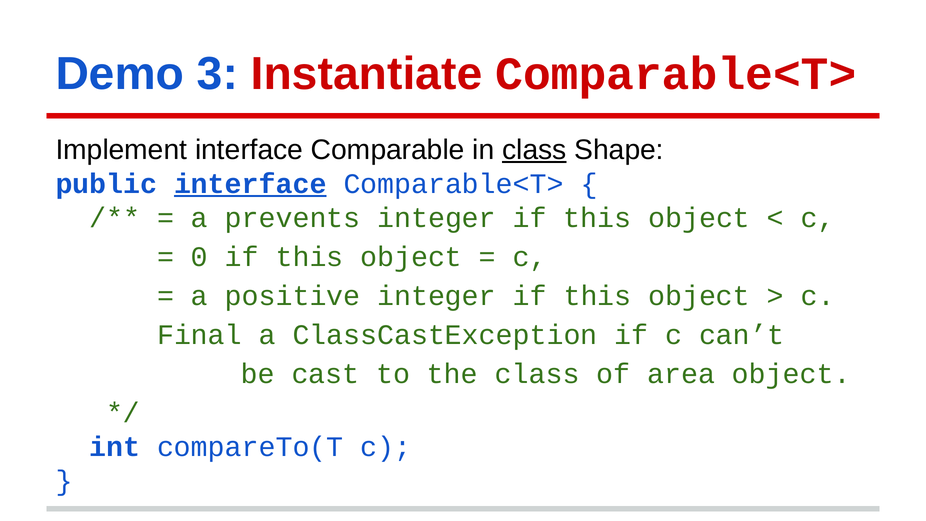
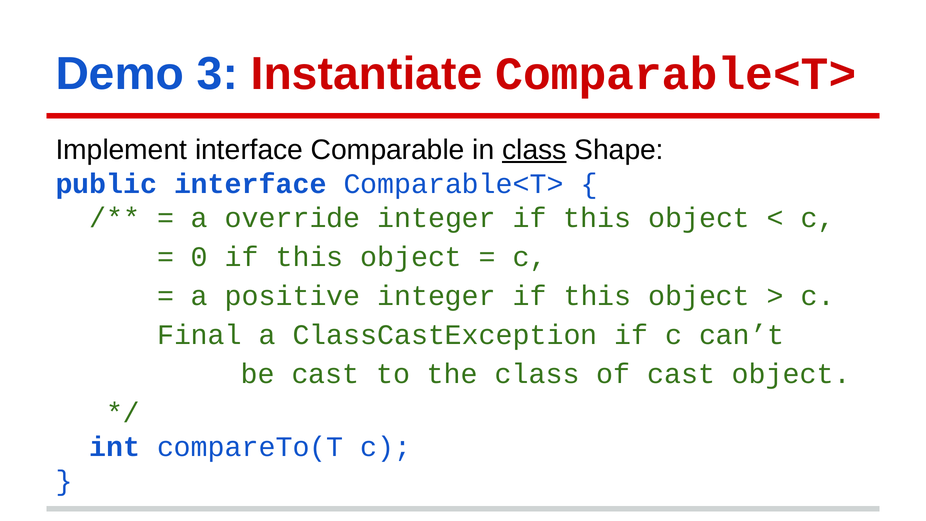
interface at (250, 184) underline: present -> none
prevents: prevents -> override
of area: area -> cast
